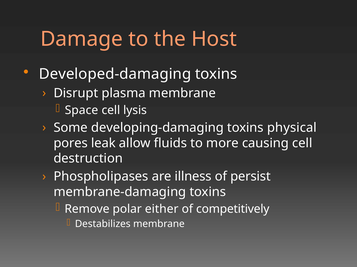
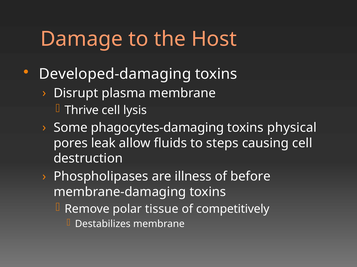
Space: Space -> Thrive
developing-damaging: developing-damaging -> phagocytes-damaging
more: more -> steps
persist: persist -> before
either: either -> tissue
